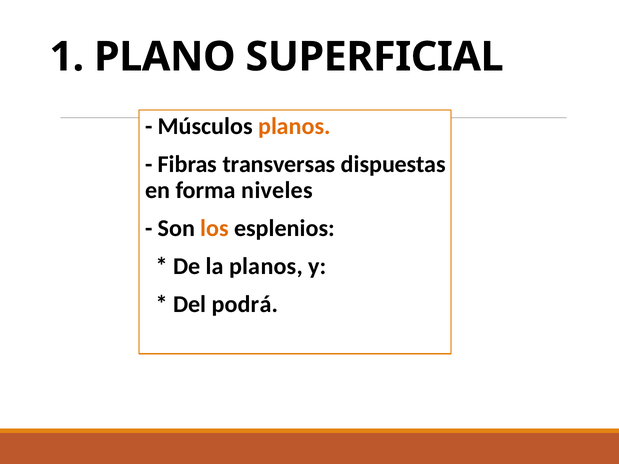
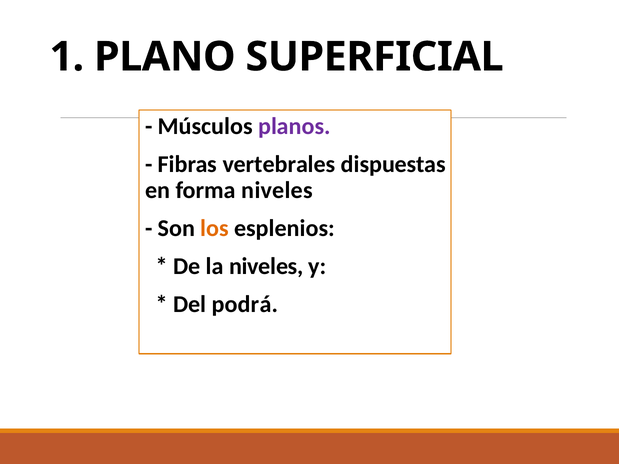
planos at (294, 126) colour: orange -> purple
transversas: transversas -> vertebrales
la planos: planos -> niveles
